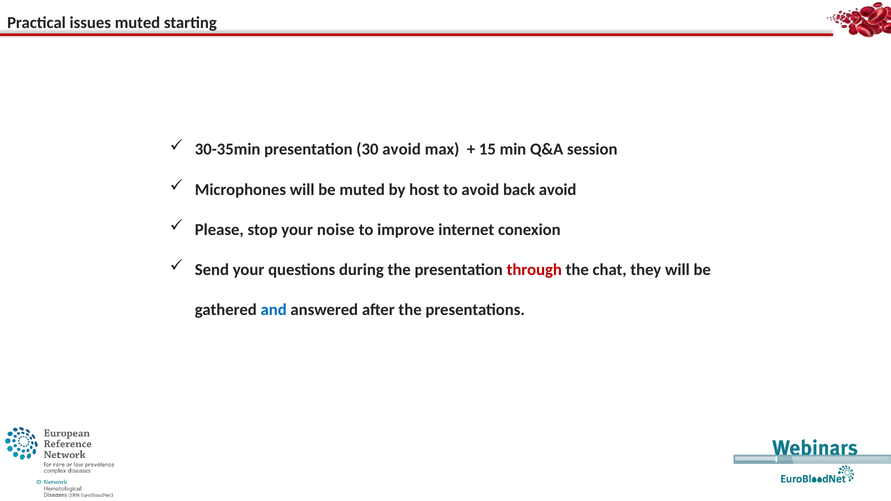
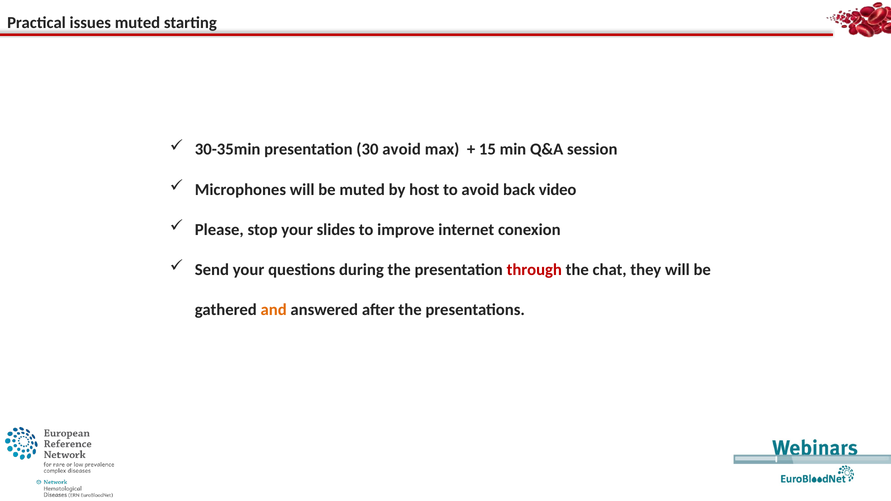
back avoid: avoid -> video
noise: noise -> slides
and colour: blue -> orange
